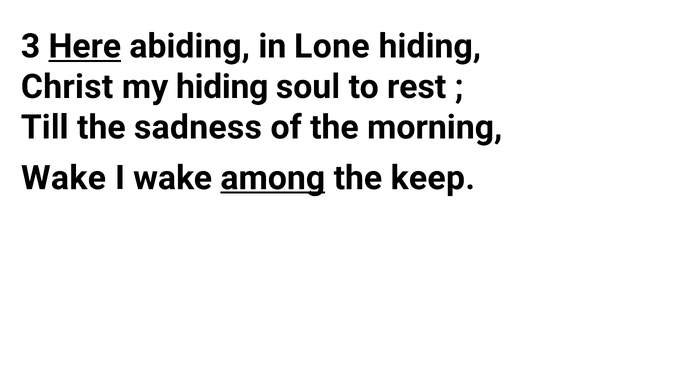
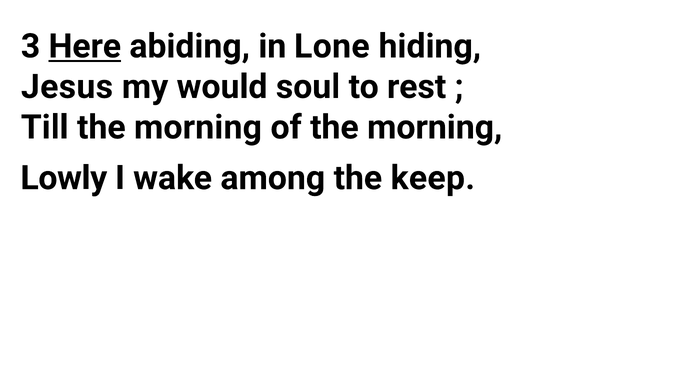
Christ: Christ -> Jesus
my hiding: hiding -> would
Till the sadness: sadness -> morning
Wake at (63, 178): Wake -> Lowly
among underline: present -> none
